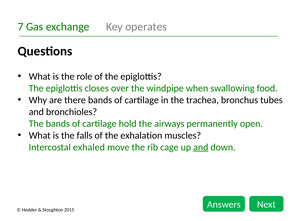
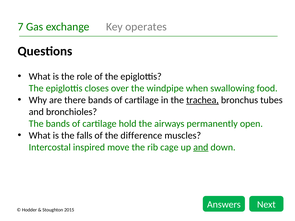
trachea underline: none -> present
exhalation: exhalation -> difference
exhaled: exhaled -> inspired
